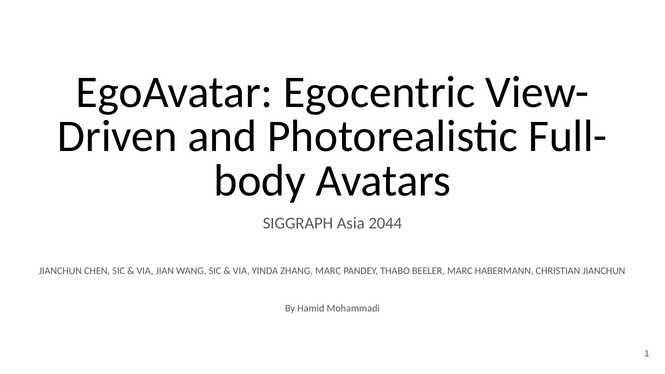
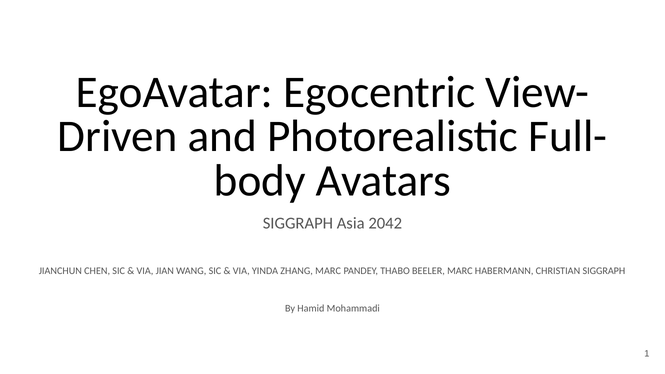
2044: 2044 -> 2042
CHRISTIAN JIANCHUN: JIANCHUN -> SIGGRAPH
